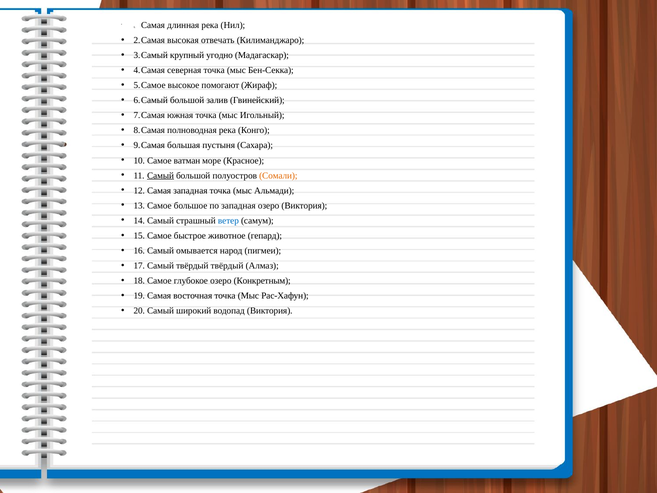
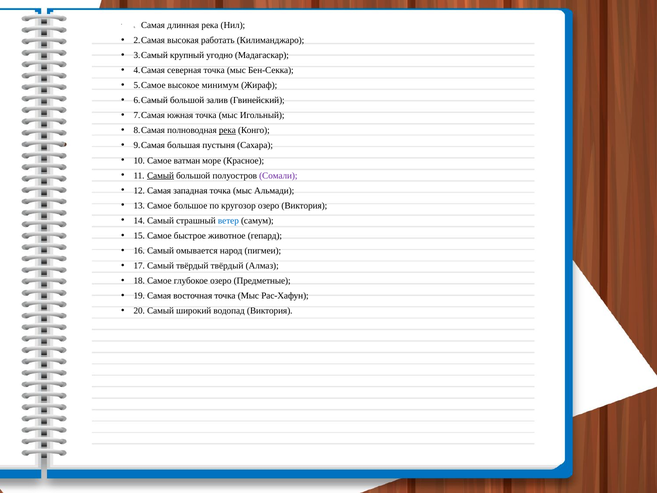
отвечать: отвечать -> работать
помогают: помогают -> минимум
река at (227, 130) underline: none -> present
Сомали colour: orange -> purple
по западная: западная -> кругозор
Конкретным: Конкретным -> Предметные
